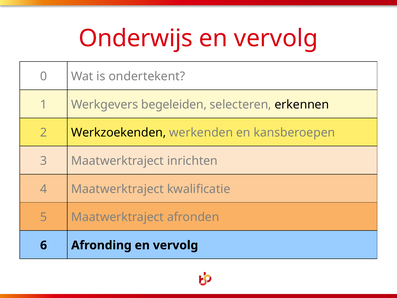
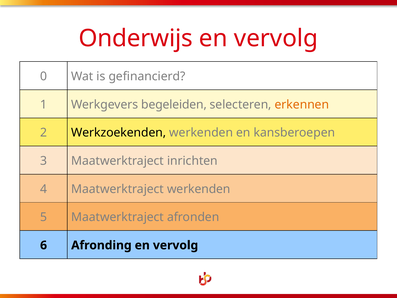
ondertekent: ondertekent -> gefinancierd
erkennen colour: black -> orange
Maatwerktraject kwalificatie: kwalificatie -> werkenden
